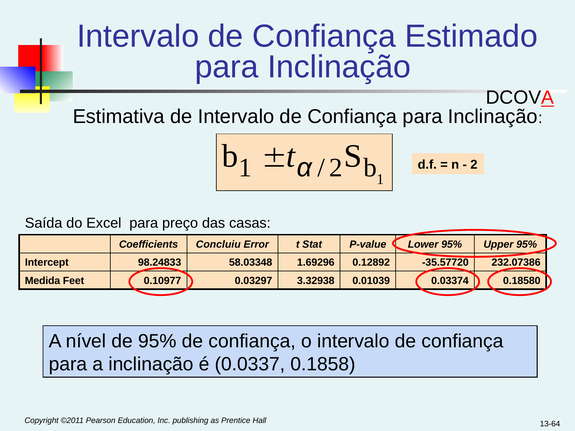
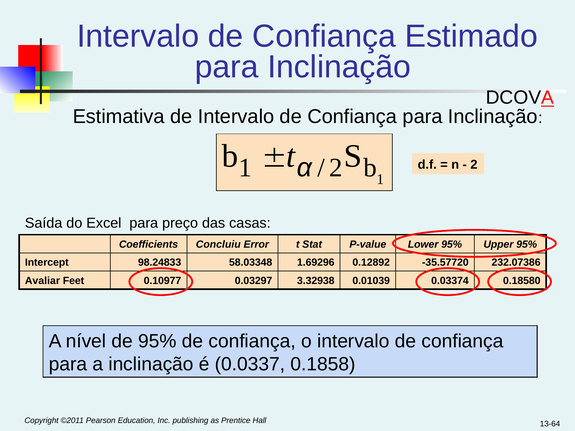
Medida: Medida -> Avaliar
